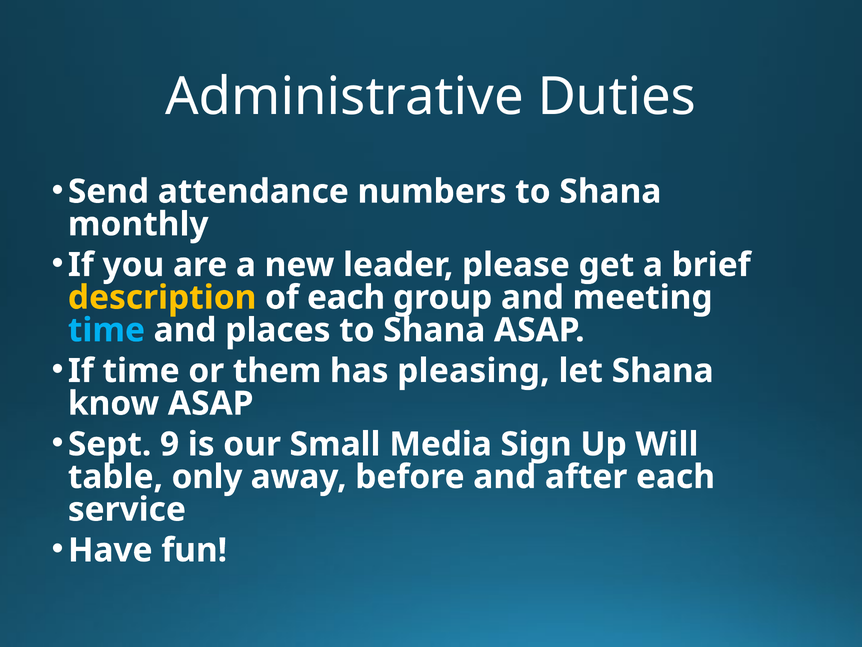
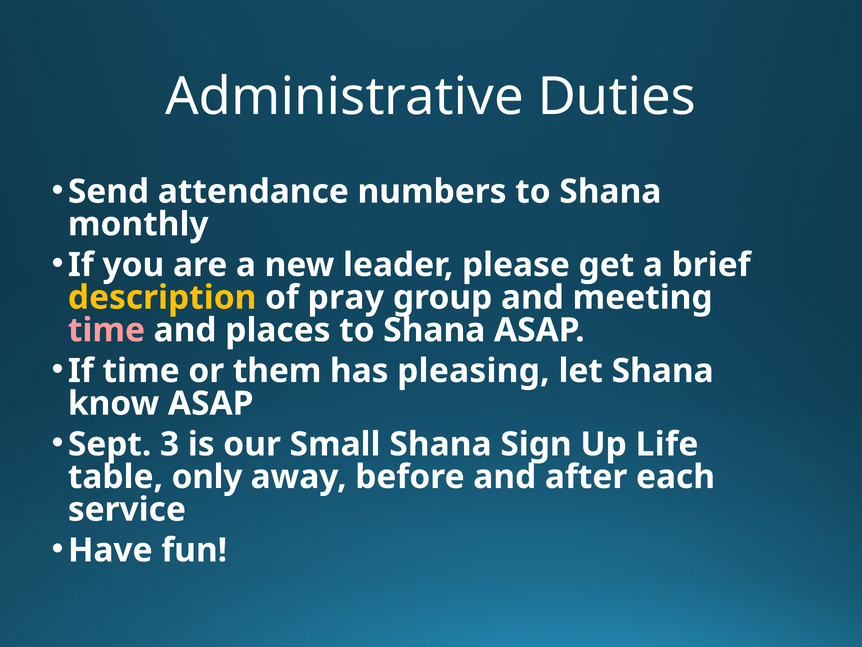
of each: each -> pray
time at (106, 330) colour: light blue -> pink
9: 9 -> 3
Small Media: Media -> Shana
Will: Will -> Life
